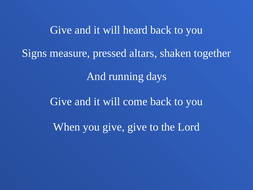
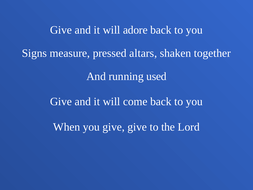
heard: heard -> adore
days: days -> used
